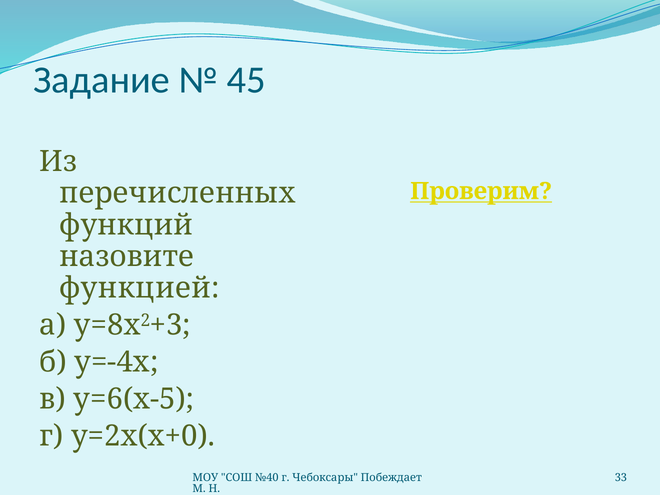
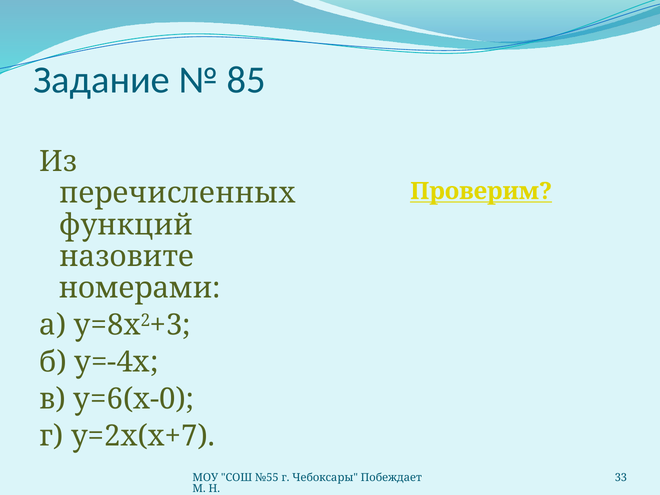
45: 45 -> 85
функцией: функцией -> номерами
у=6(х-5: у=6(х-5 -> у=6(х-0
у=2х(х+0: у=2х(х+0 -> у=2х(х+7
№40: №40 -> №55
